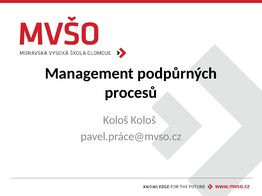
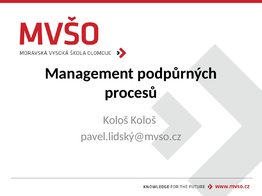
pavel.práce@mvso.cz: pavel.práce@mvso.cz -> pavel.lidský@mvso.cz
